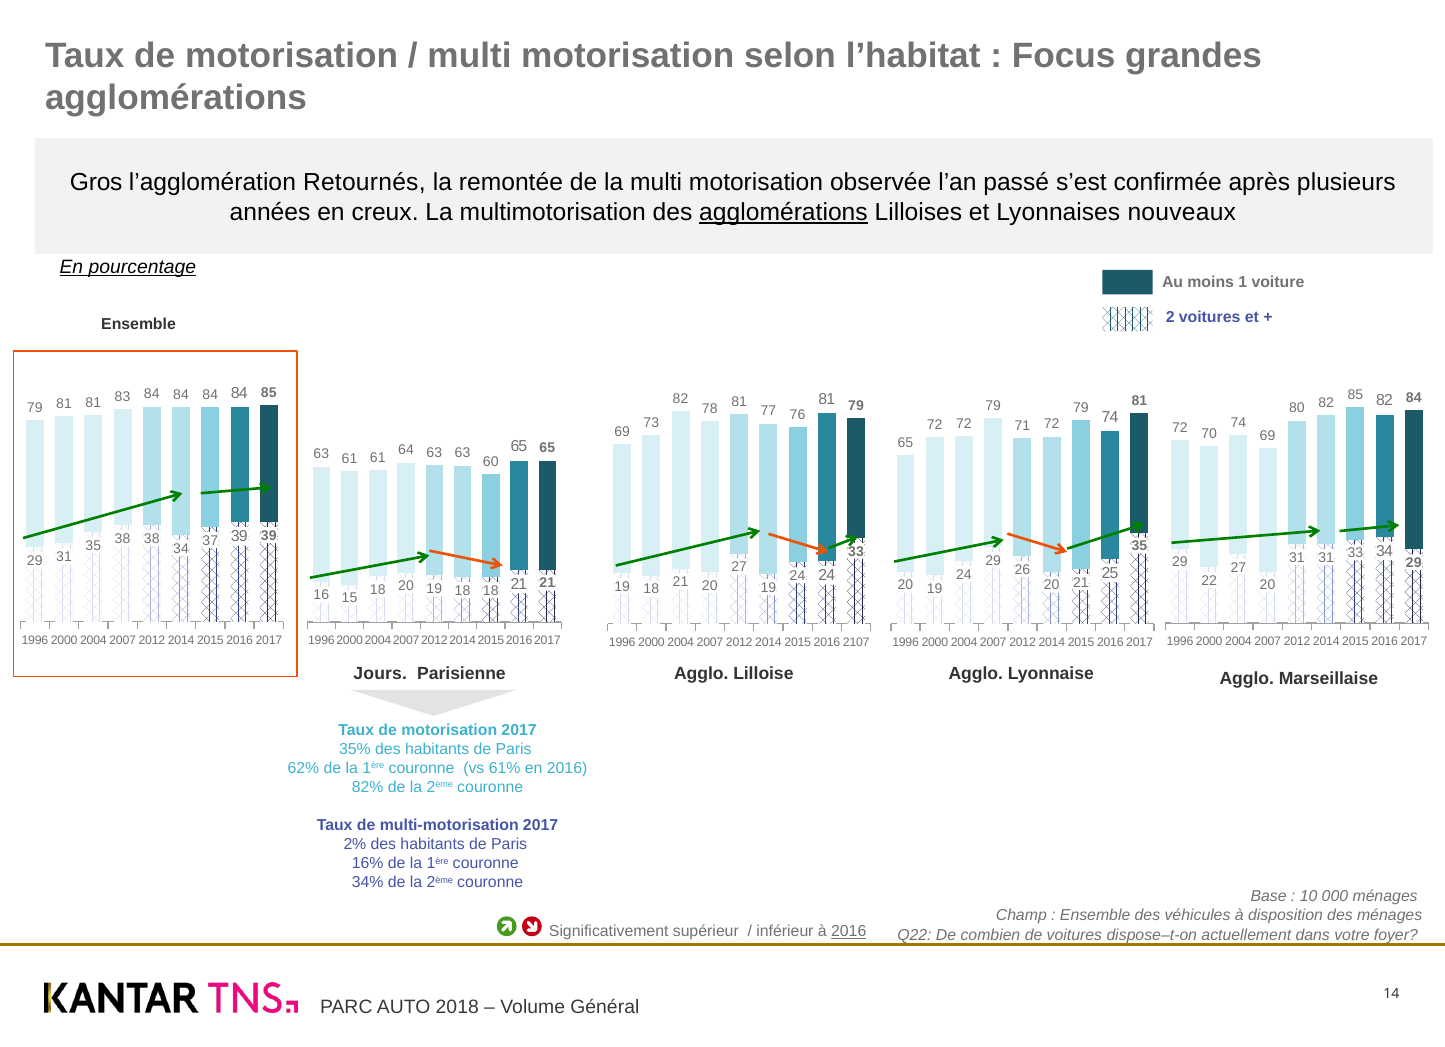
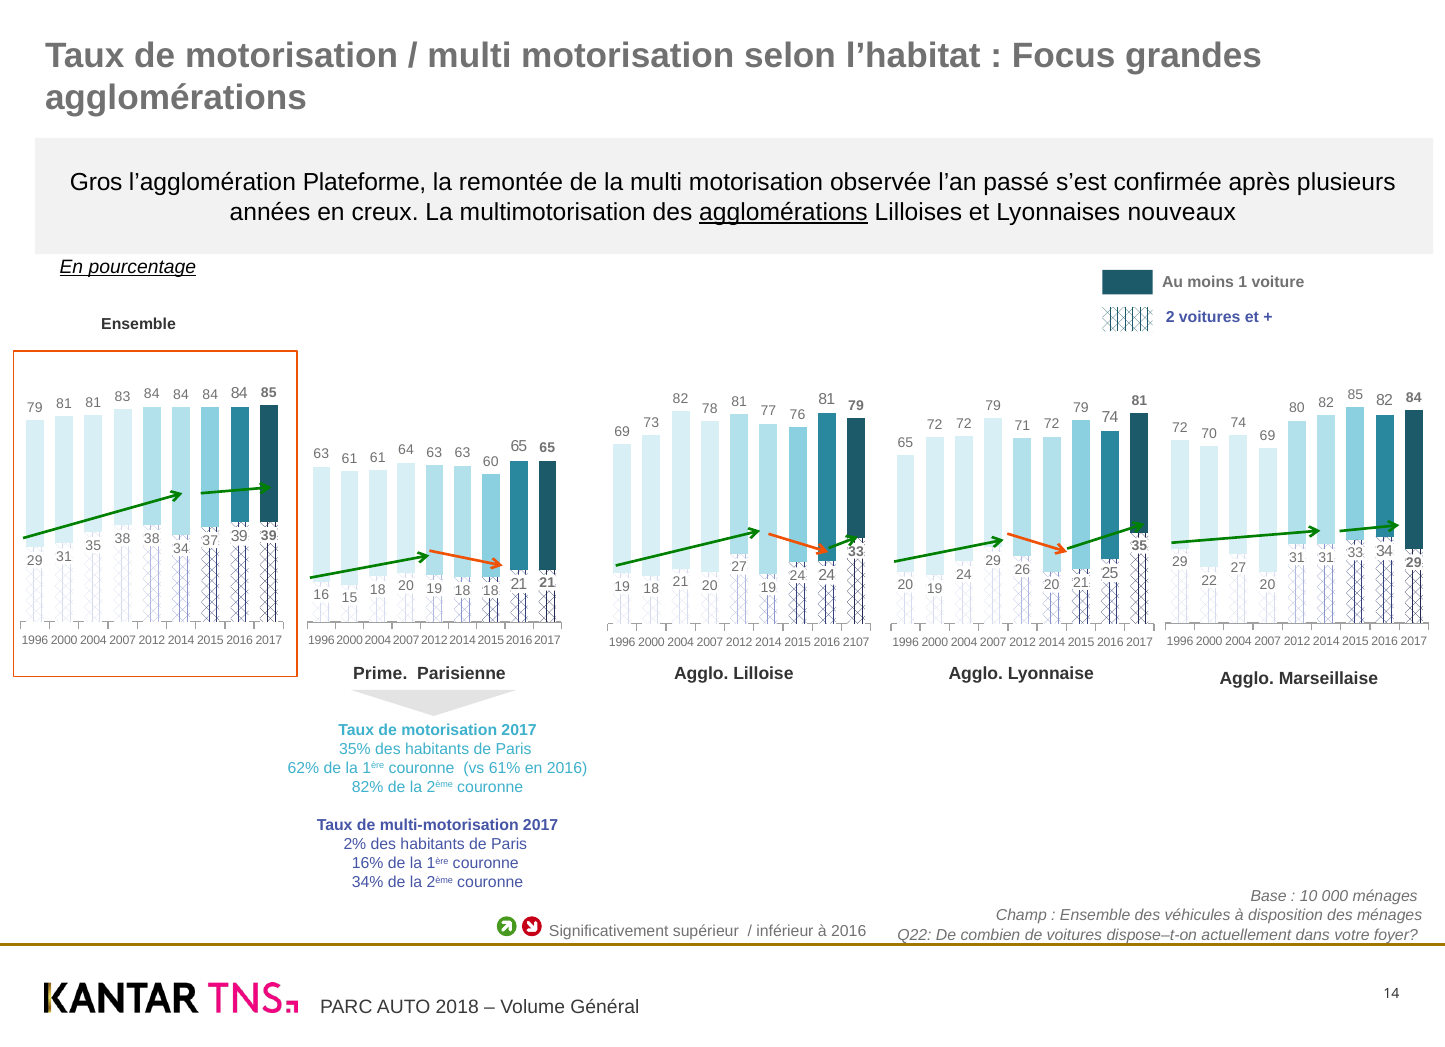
Retournés: Retournés -> Plateforme
Jours: Jours -> Prime
2016 at (849, 931) underline: present -> none
